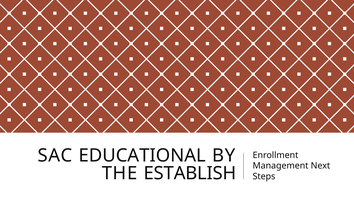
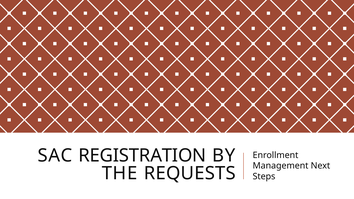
EDUCATIONAL: EDUCATIONAL -> REGISTRATION
ESTABLISH: ESTABLISH -> REQUESTS
